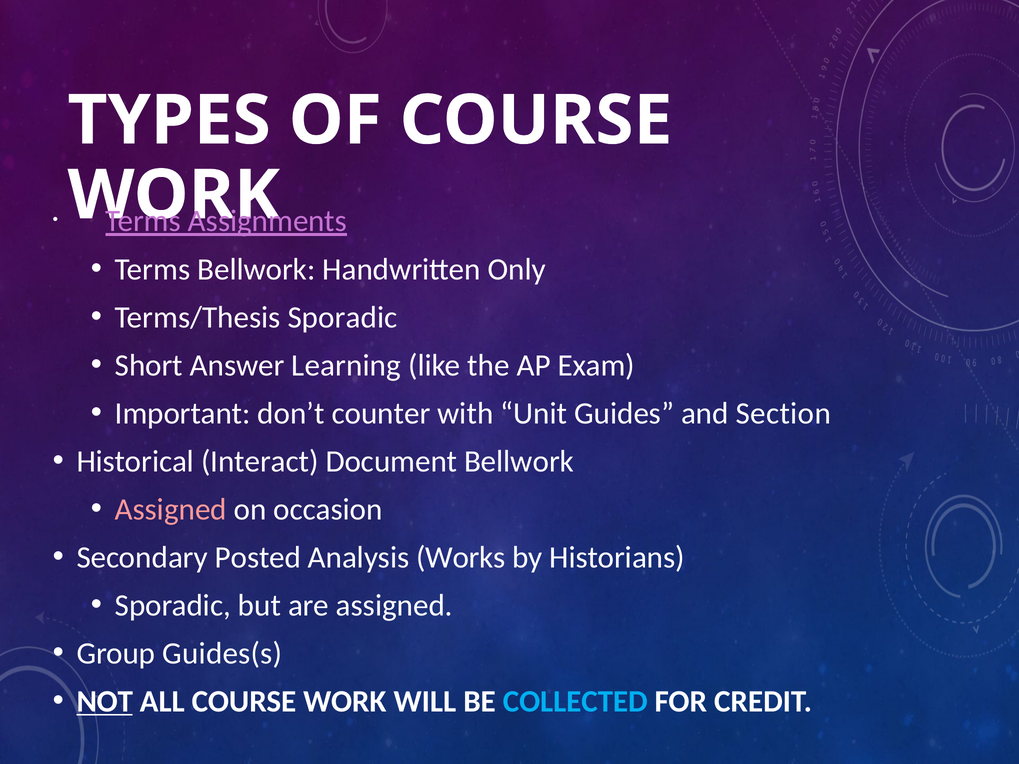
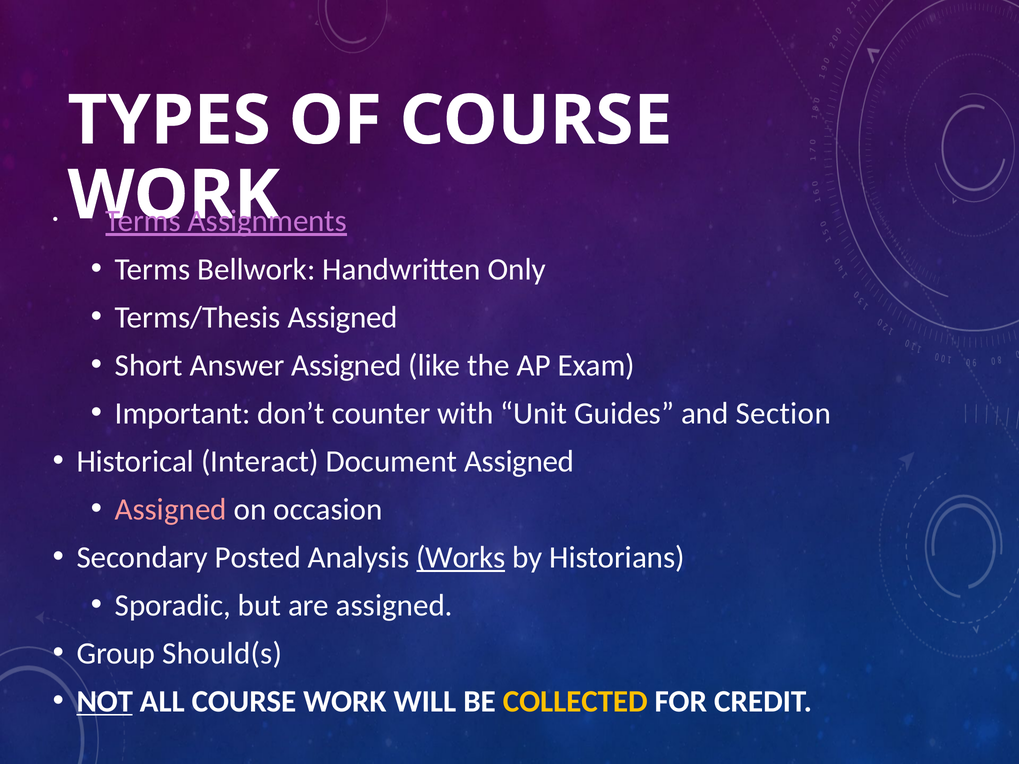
Terms/Thesis Sporadic: Sporadic -> Assigned
Answer Learning: Learning -> Assigned
Document Bellwork: Bellwork -> Assigned
Works underline: none -> present
Guides(s: Guides(s -> Should(s
COLLECTED colour: light blue -> yellow
